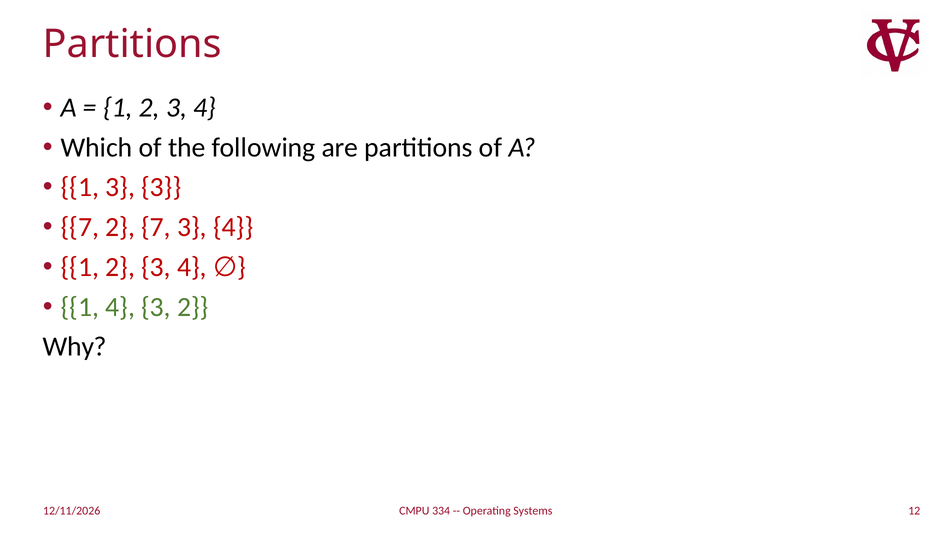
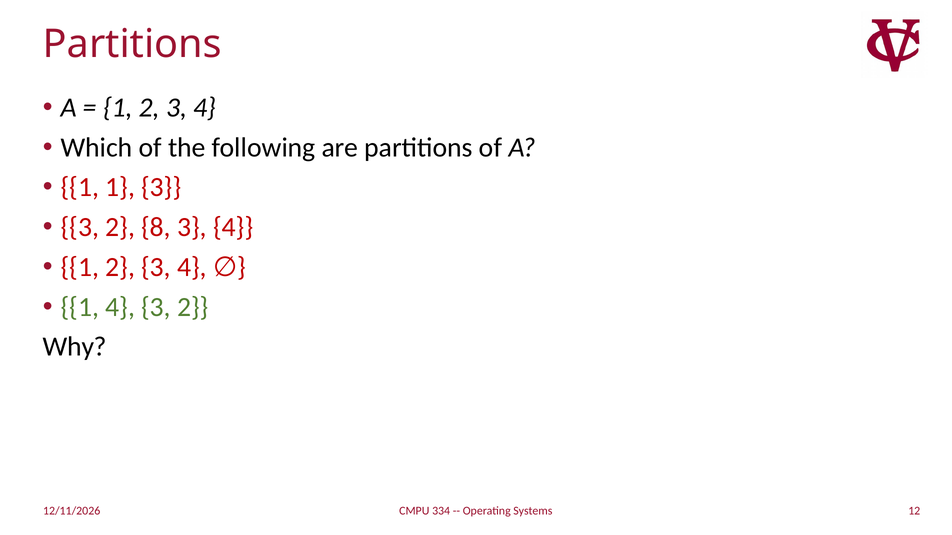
1 3: 3 -> 1
7 at (80, 227): 7 -> 3
2 7: 7 -> 8
